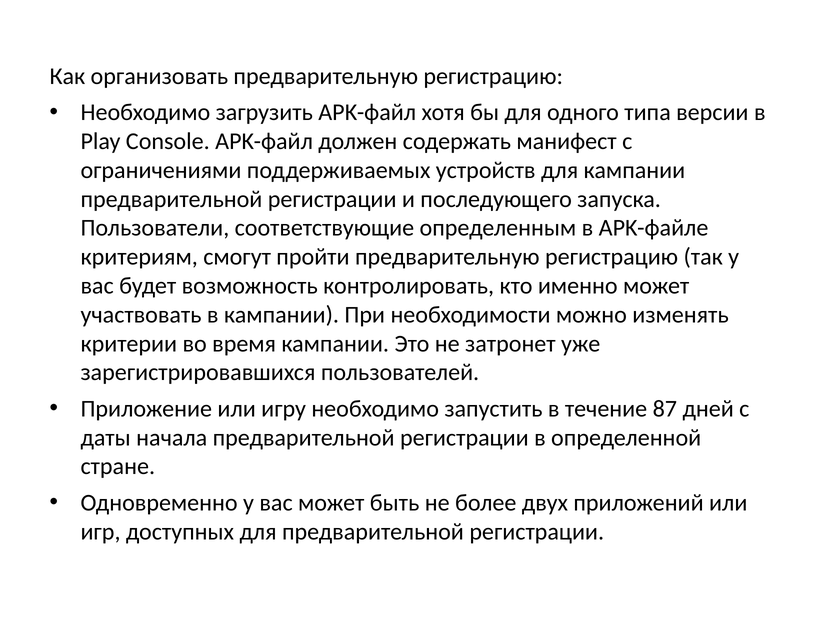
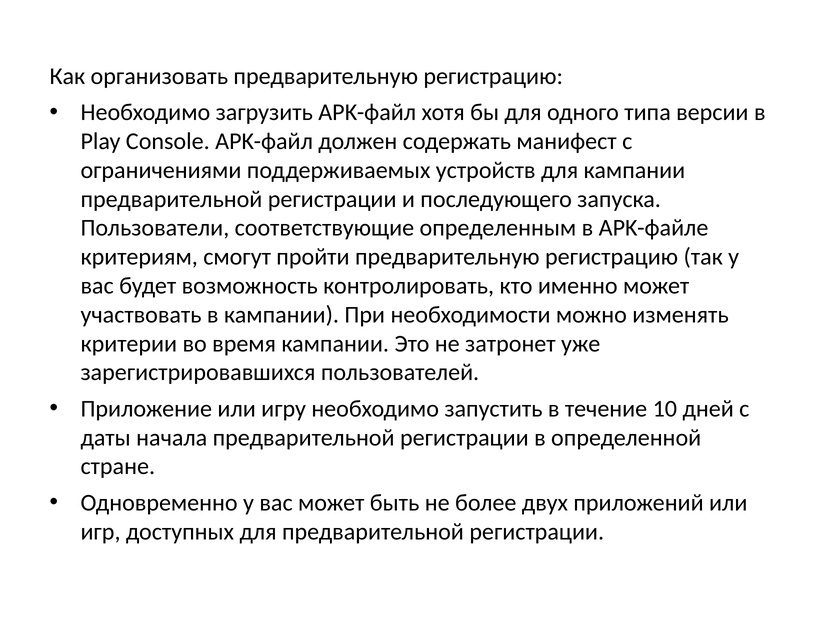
87: 87 -> 10
